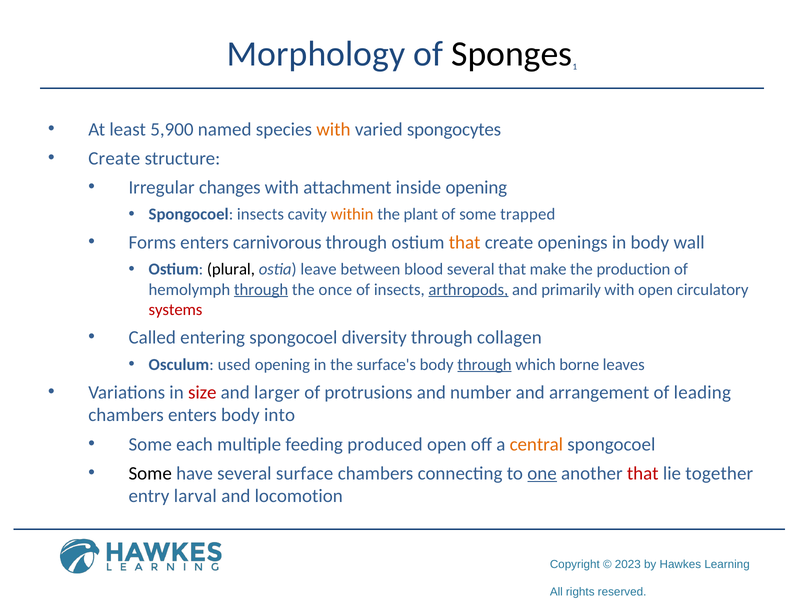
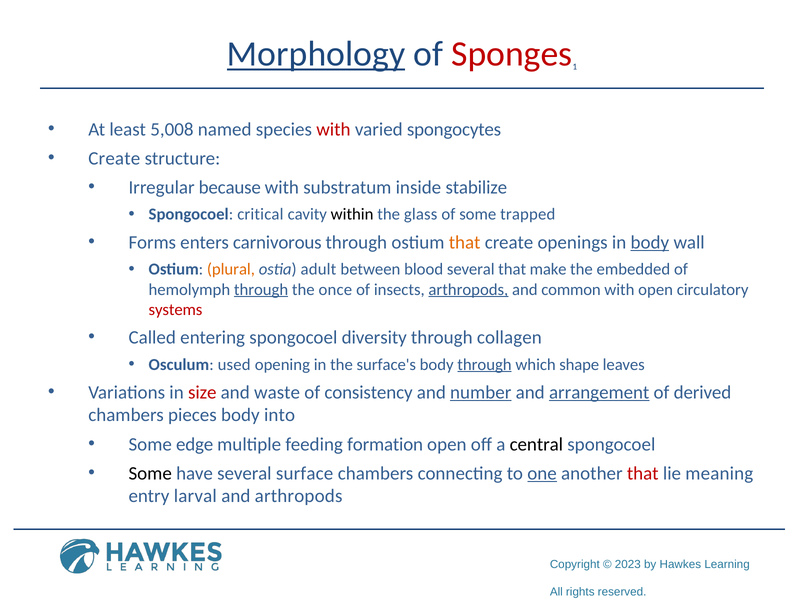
Morphology underline: none -> present
Sponges colour: black -> red
5,900: 5,900 -> 5,008
with at (333, 129) colour: orange -> red
changes: changes -> because
attachment: attachment -> substratum
inside opening: opening -> stabilize
Spongocoel insects: insects -> critical
within colour: orange -> black
plant: plant -> glass
body at (650, 242) underline: none -> present
plural colour: black -> orange
leave: leave -> adult
production: production -> embedded
primarily: primarily -> common
borne: borne -> shape
larger: larger -> waste
protrusions: protrusions -> consistency
number underline: none -> present
arrangement underline: none -> present
leading: leading -> derived
chambers enters: enters -> pieces
each: each -> edge
produced: produced -> formation
central colour: orange -> black
together: together -> meaning
and locomotion: locomotion -> arthropods
